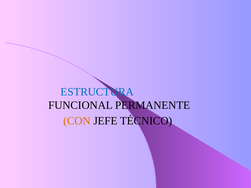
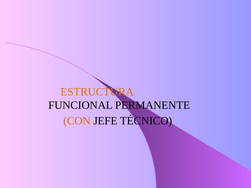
ESTRUCTURA colour: blue -> orange
